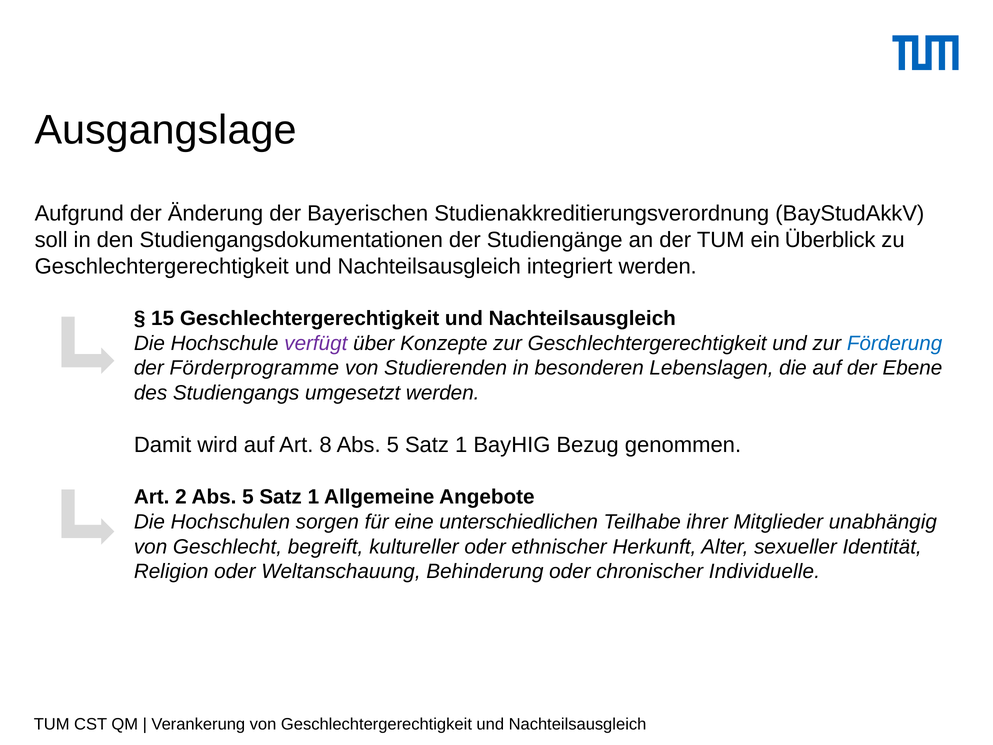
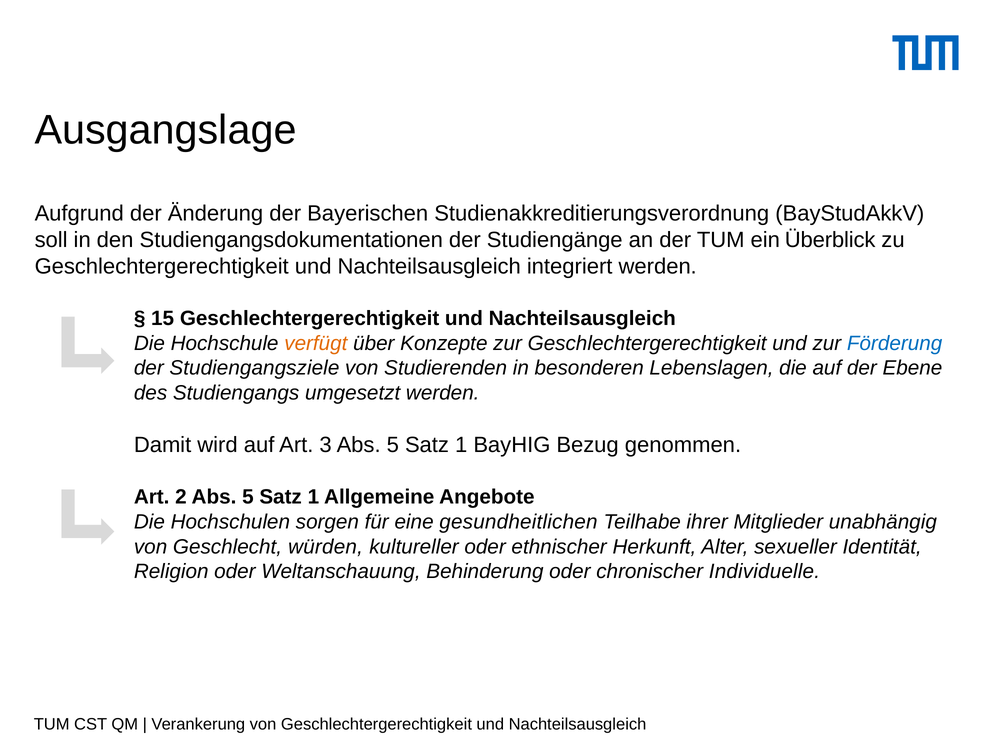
verfügt colour: purple -> orange
Förderprogramme: Förderprogramme -> Studiengangsziele
8: 8 -> 3
unterschiedlichen: unterschiedlichen -> gesundheitlichen
begreift: begreift -> würden
